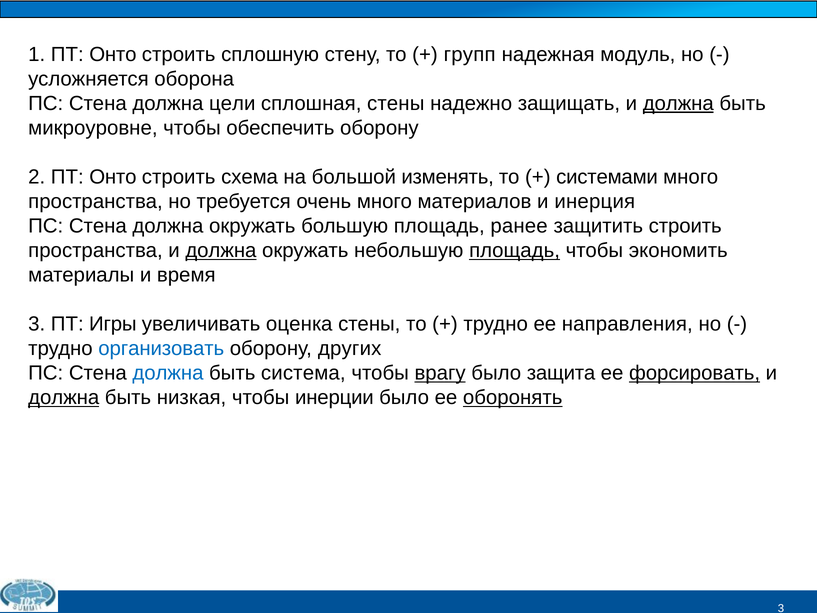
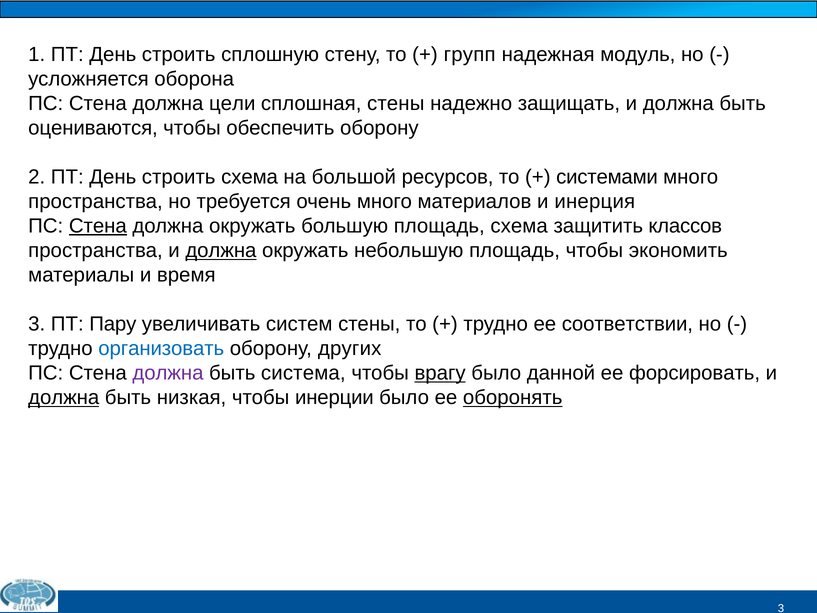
1 ПТ Онто: Онто -> День
должна at (678, 103) underline: present -> none
микроуровне: микроуровне -> оцениваются
2 ПТ Онто: Онто -> День
изменять: изменять -> ресурсов
Стена at (98, 226) underline: none -> present
площадь ранее: ранее -> схема
защитить строить: строить -> классов
площадь at (515, 250) underline: present -> none
Игры: Игры -> Пару
оценка: оценка -> систем
направления: направления -> соответствии
должна at (168, 373) colour: blue -> purple
защита: защита -> данной
форсировать underline: present -> none
